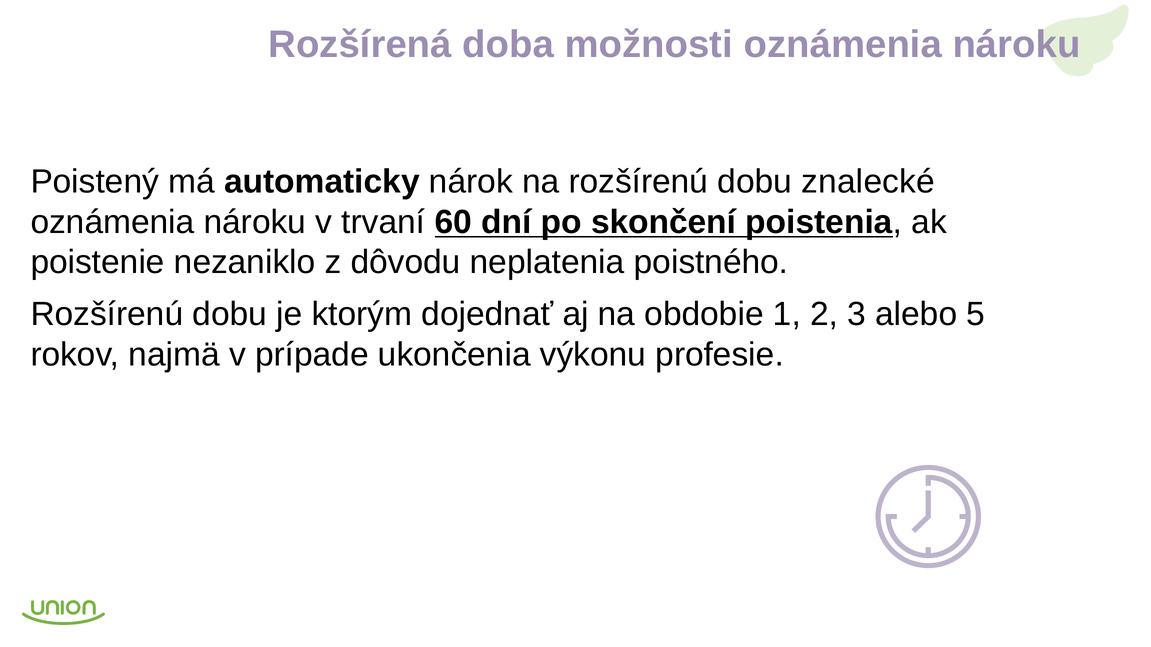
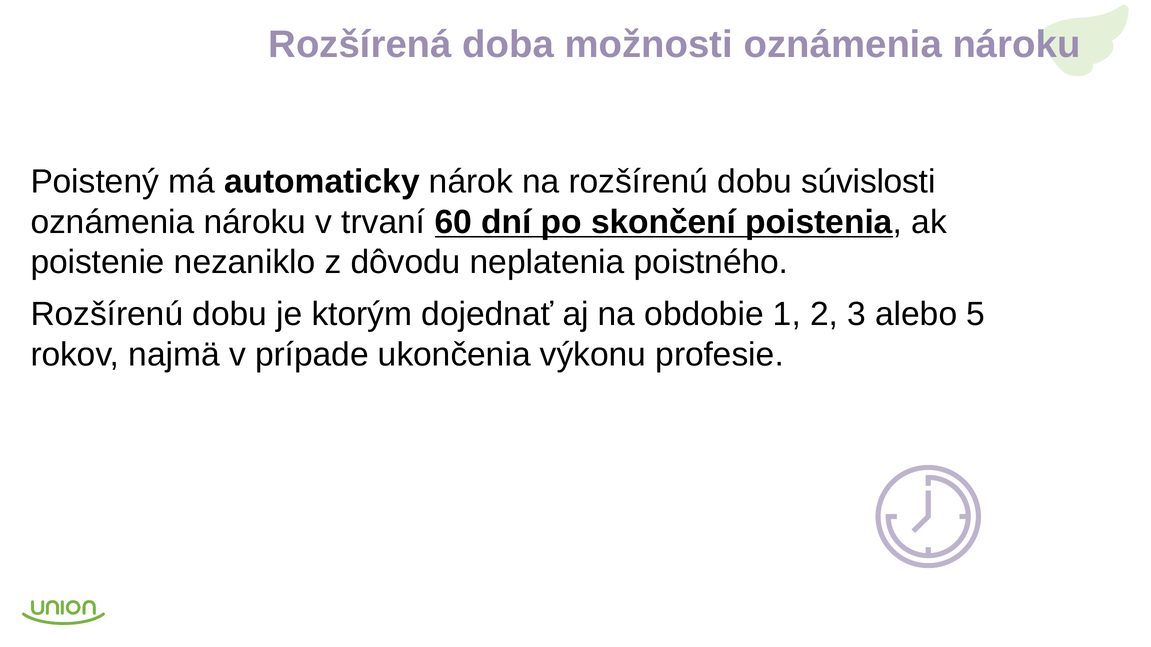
znalecké: znalecké -> súvislosti
